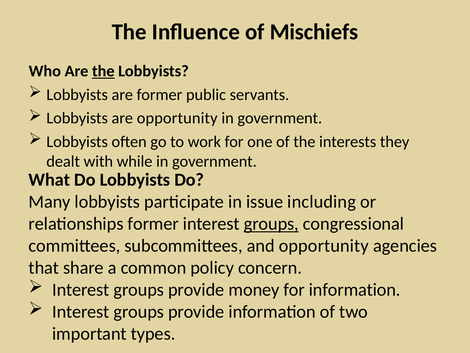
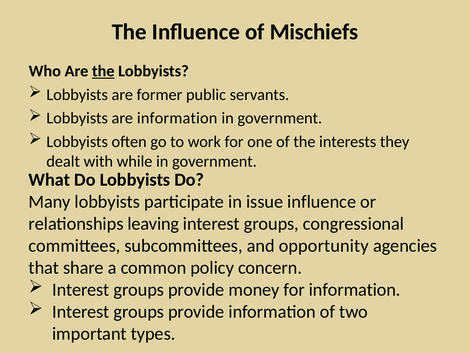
are opportunity: opportunity -> information
issue including: including -> influence
relationships former: former -> leaving
groups at (271, 224) underline: present -> none
